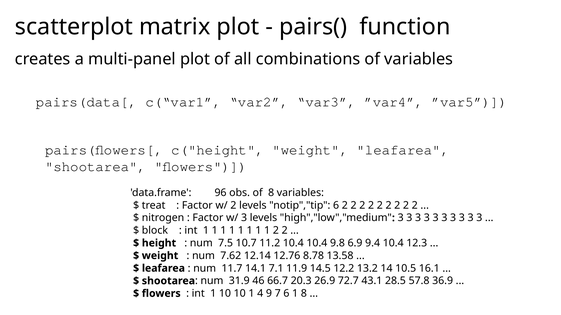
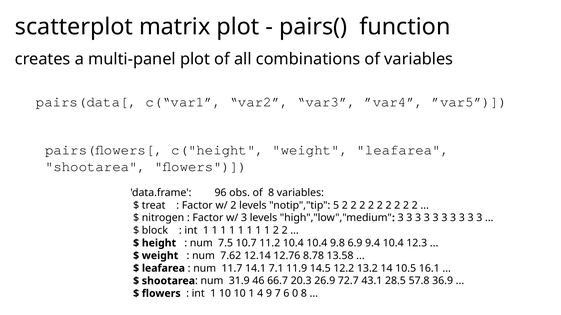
notip","tip 6: 6 -> 5
6 1: 1 -> 0
